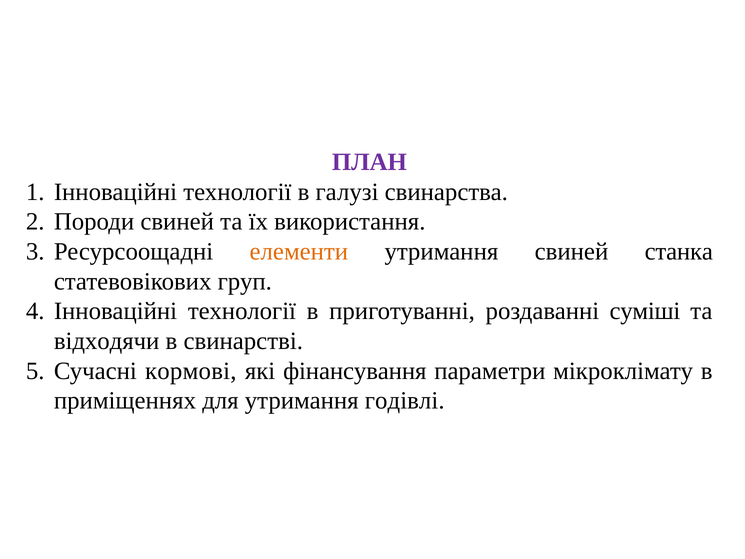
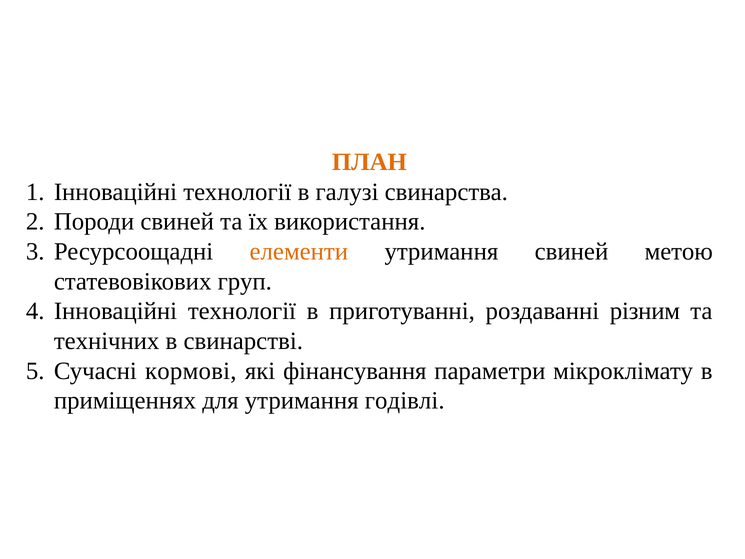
ПЛАН colour: purple -> orange
станка: станка -> метою
суміші: суміші -> різним
відходячи: відходячи -> технічних
